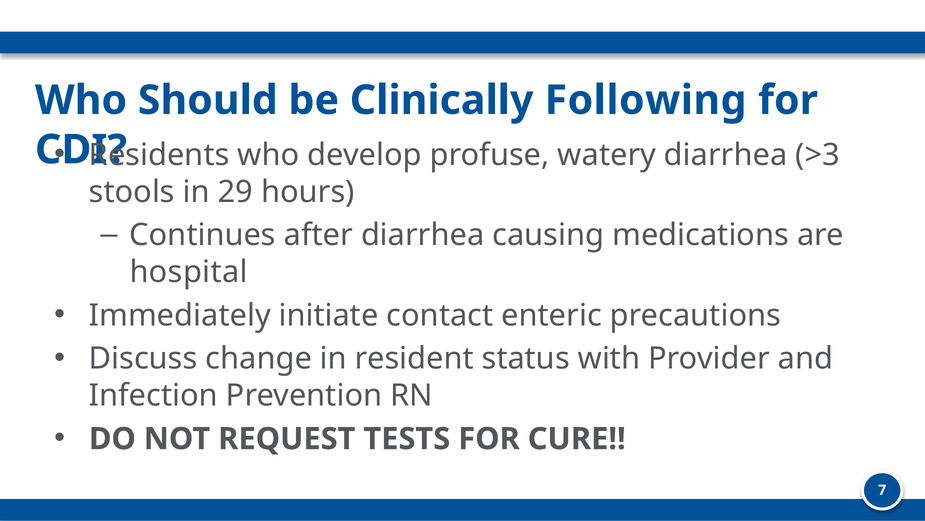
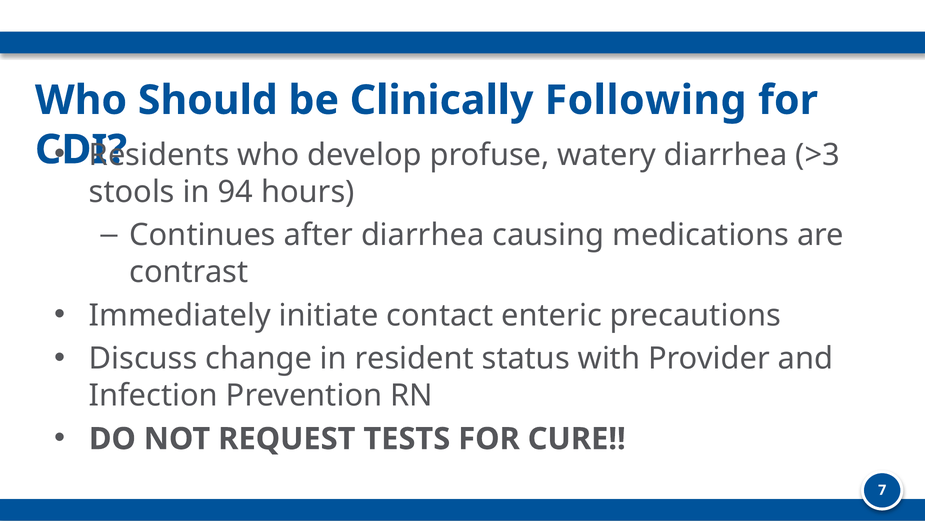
29: 29 -> 94
hospital: hospital -> contrast
